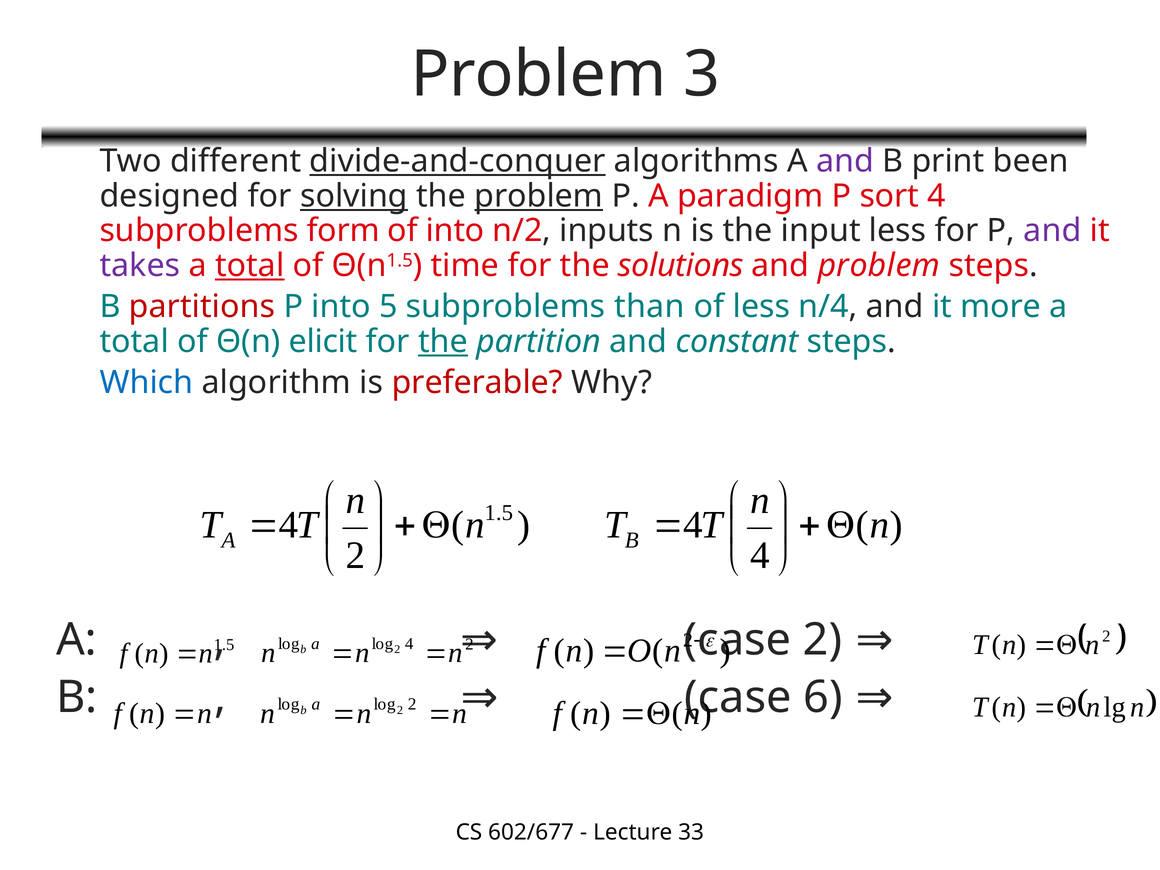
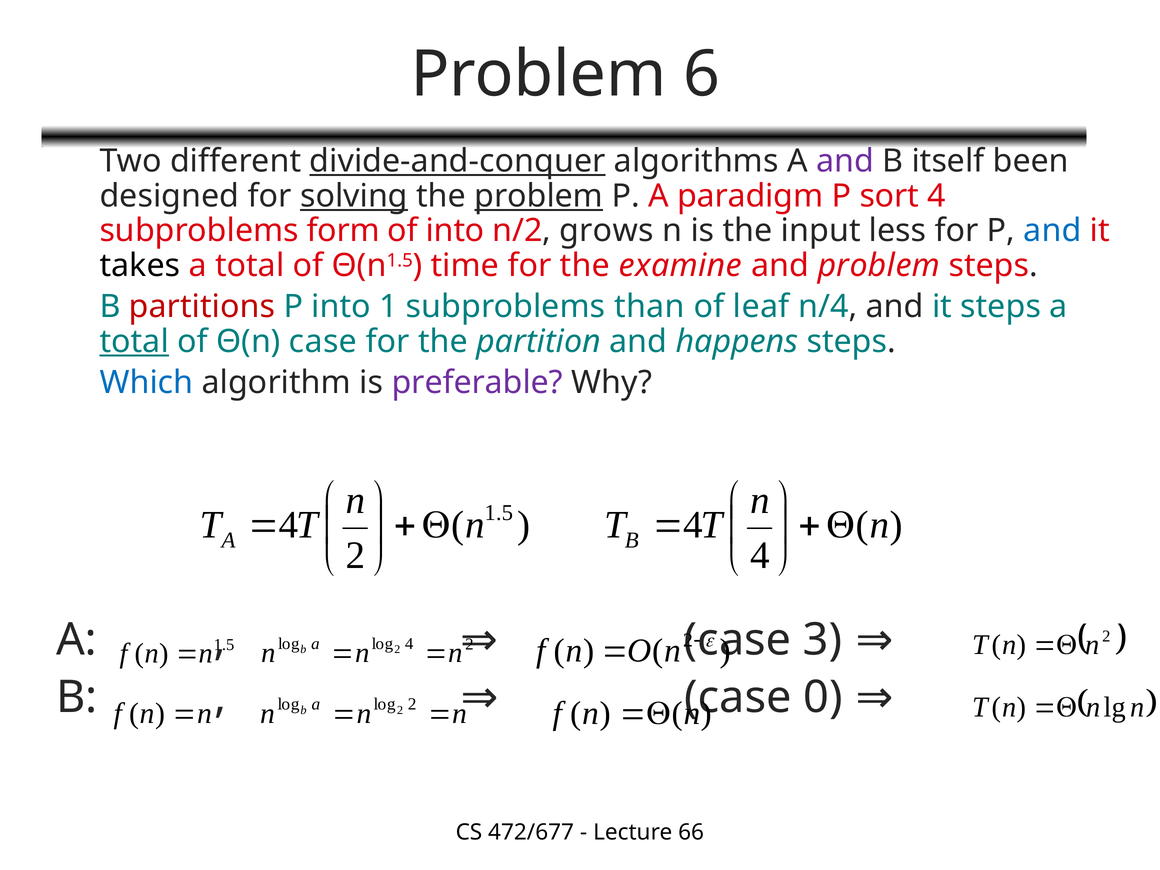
3: 3 -> 6
print: print -> itself
inputs: inputs -> grows
and at (1052, 231) colour: purple -> blue
takes colour: purple -> black
total at (250, 266) underline: present -> none
solutions: solutions -> examine
into 5: 5 -> 1
of less: less -> leaf
it more: more -> steps
total at (134, 342) underline: none -> present
Θ(n elicit: elicit -> case
the at (443, 342) underline: present -> none
constant: constant -> happens
preferable colour: red -> purple
2 at (823, 640): 2 -> 3
6: 6 -> 0
602/677: 602/677 -> 472/677
33: 33 -> 66
